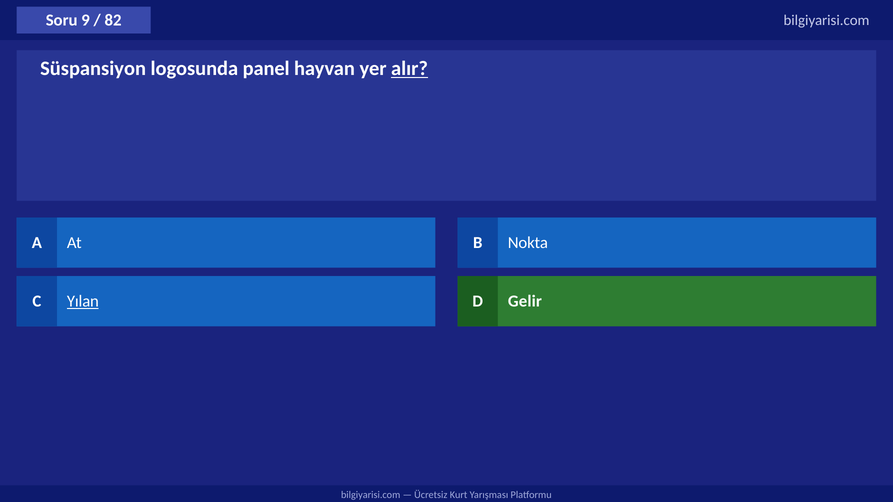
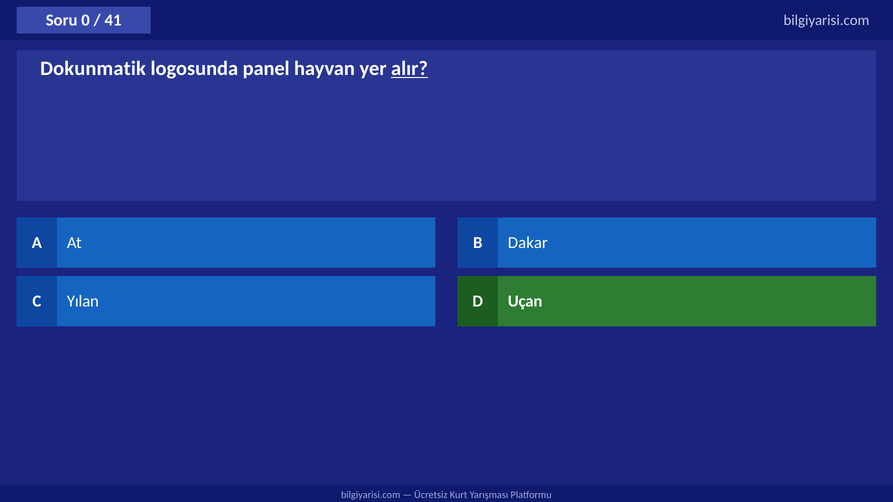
9: 9 -> 0
82: 82 -> 41
Süspansiyon: Süspansiyon -> Dokunmatik
Nokta: Nokta -> Dakar
Yılan underline: present -> none
Gelir: Gelir -> Uçan
